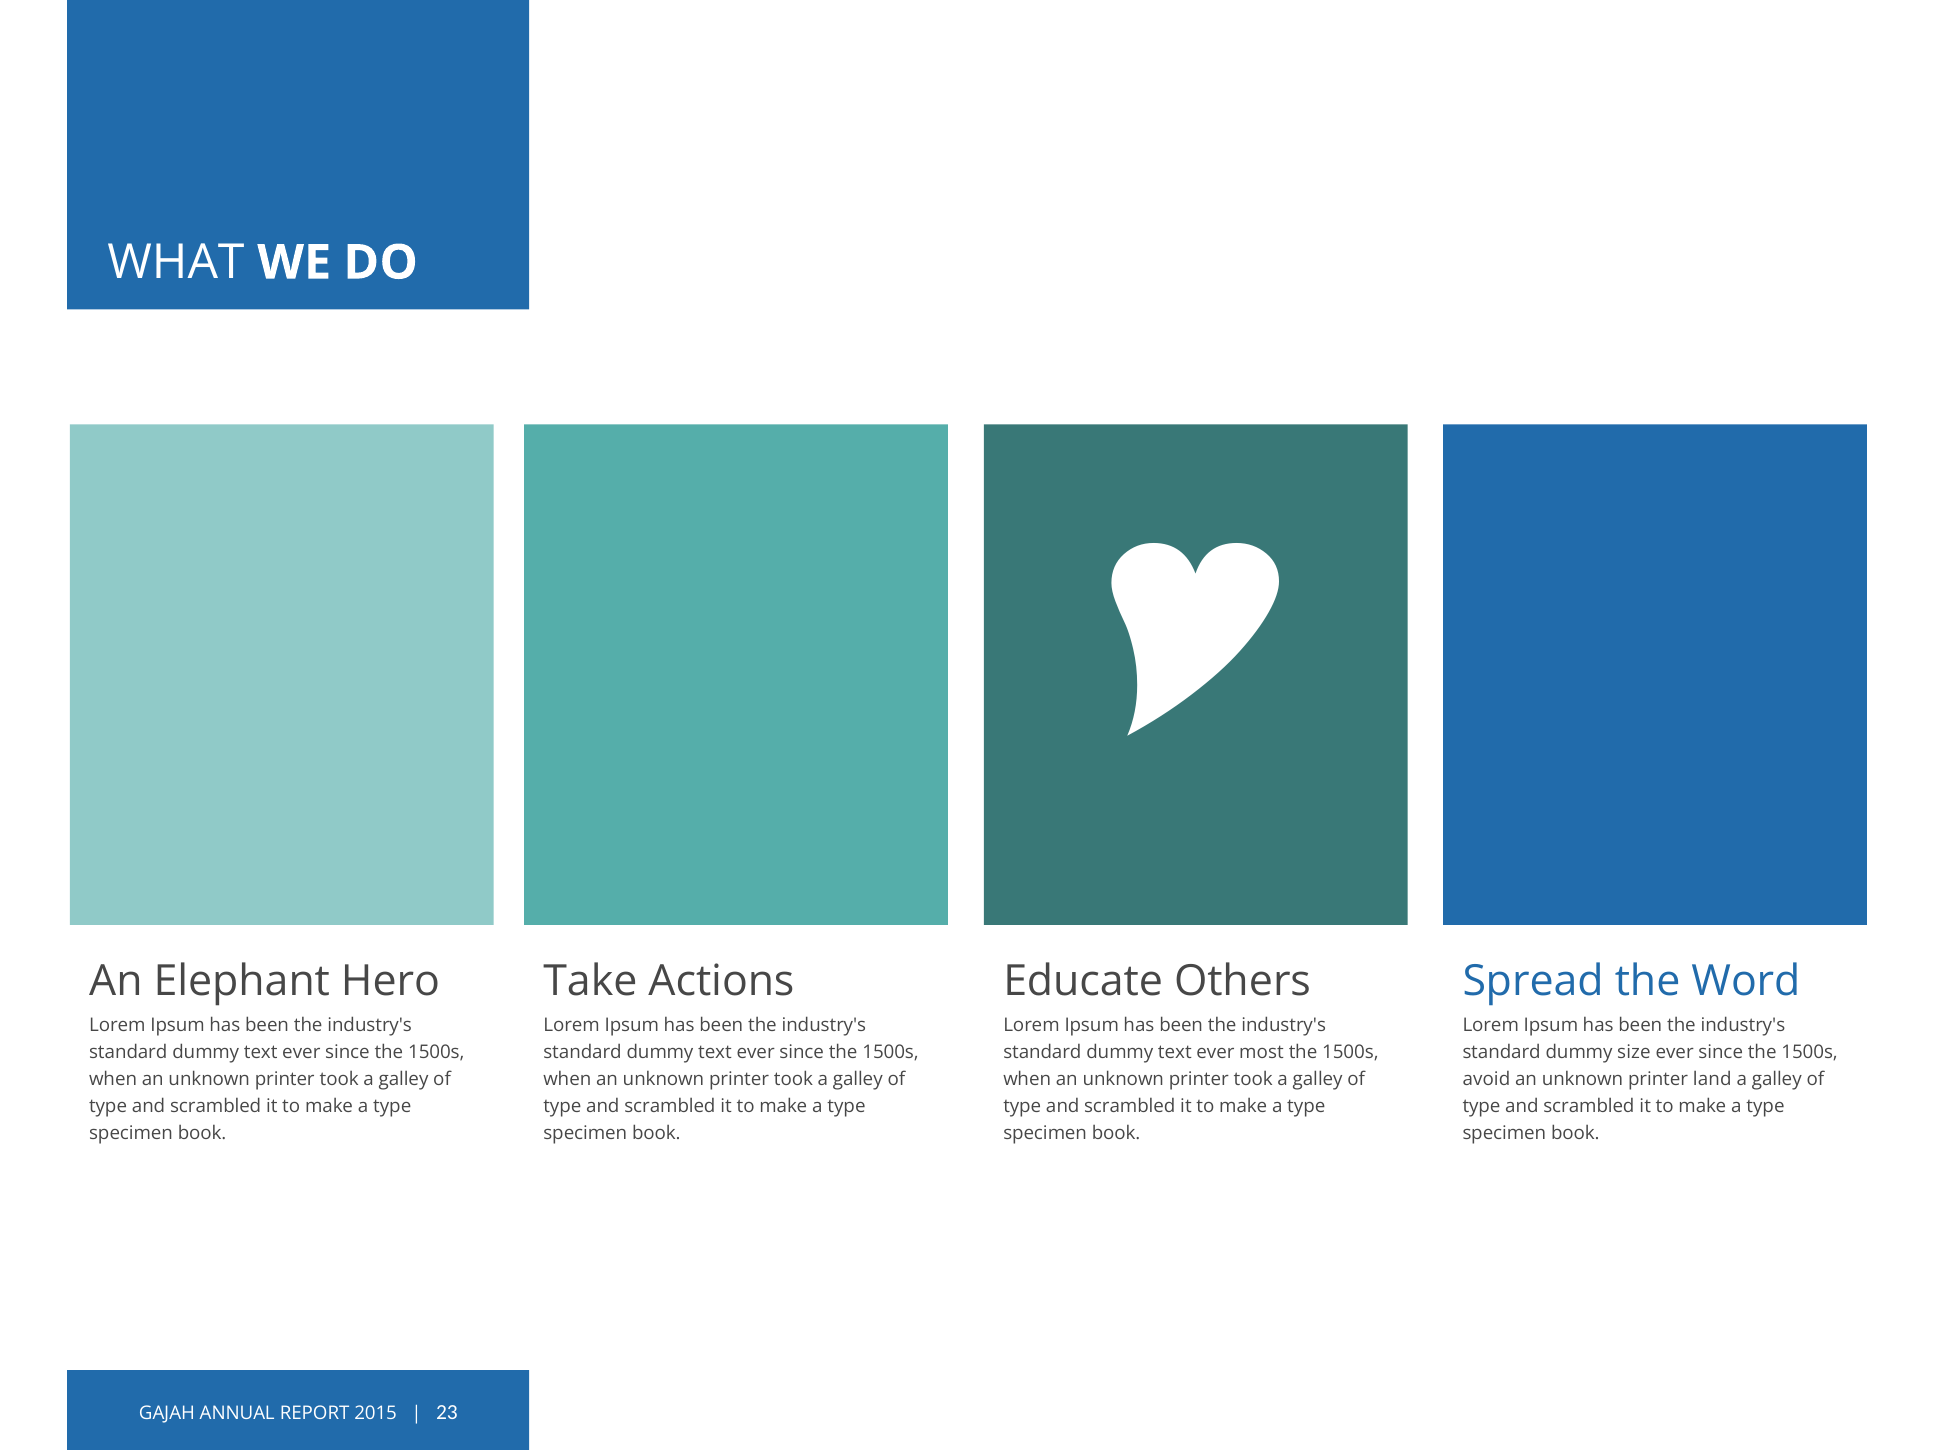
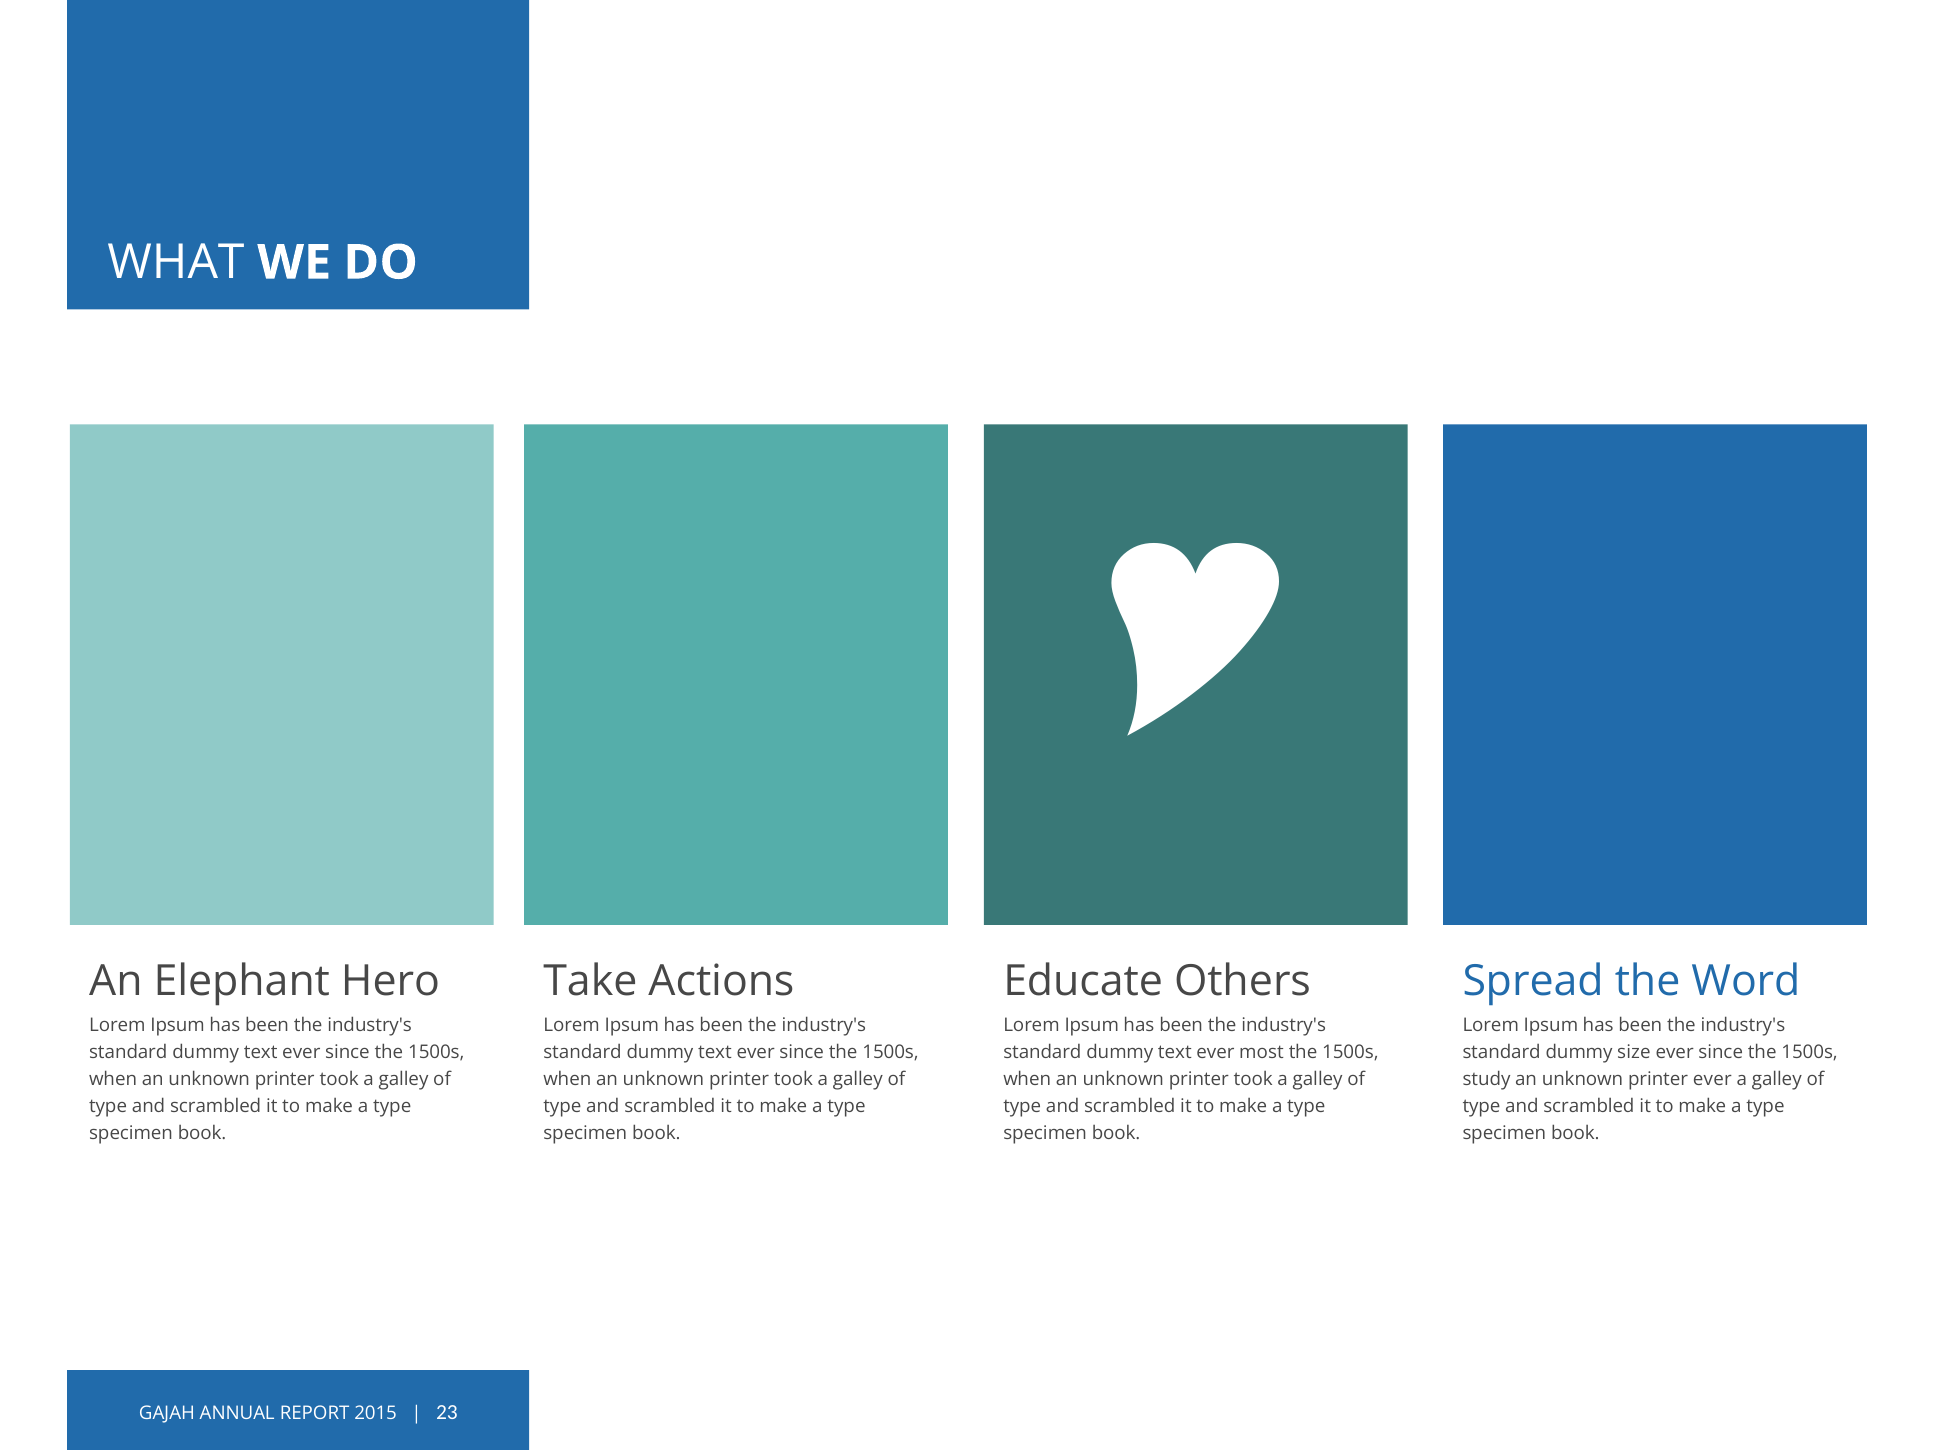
avoid: avoid -> study
printer land: land -> ever
